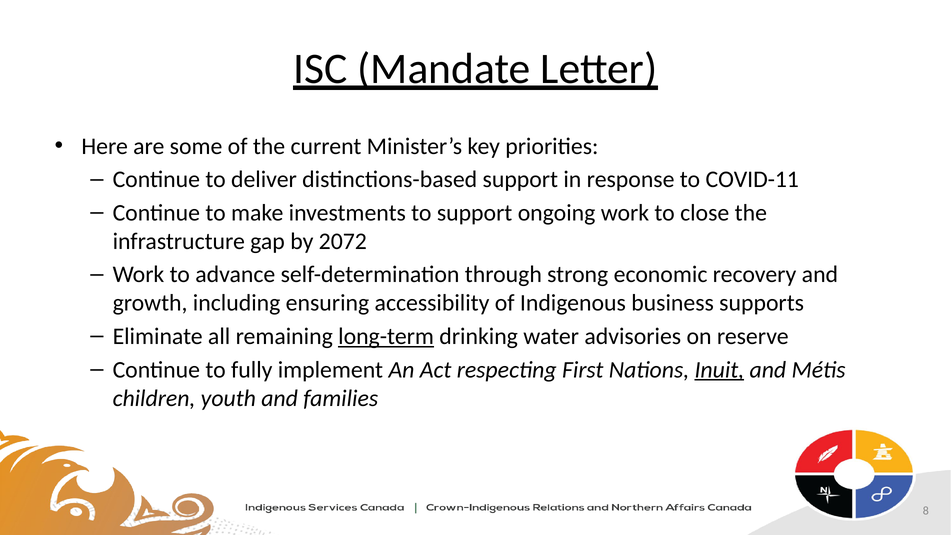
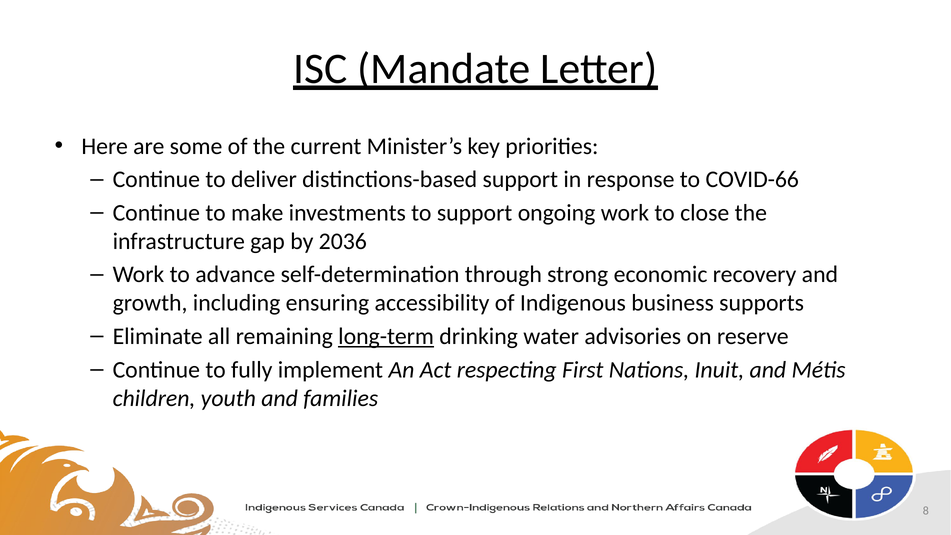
COVID-11: COVID-11 -> COVID-66
2072: 2072 -> 2036
Inuit underline: present -> none
